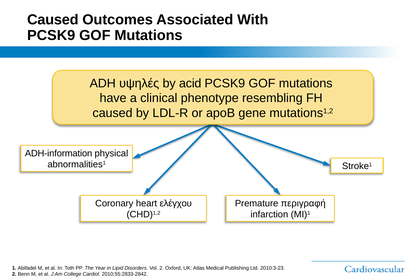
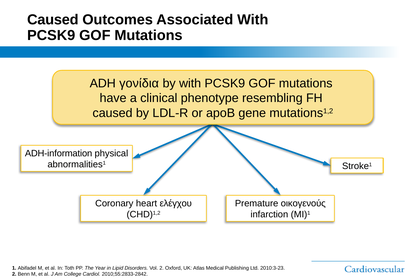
υψηλές: υψηλές -> γονίδια
by acid: acid -> with
περιγραφή: περιγραφή -> οικογενούς
